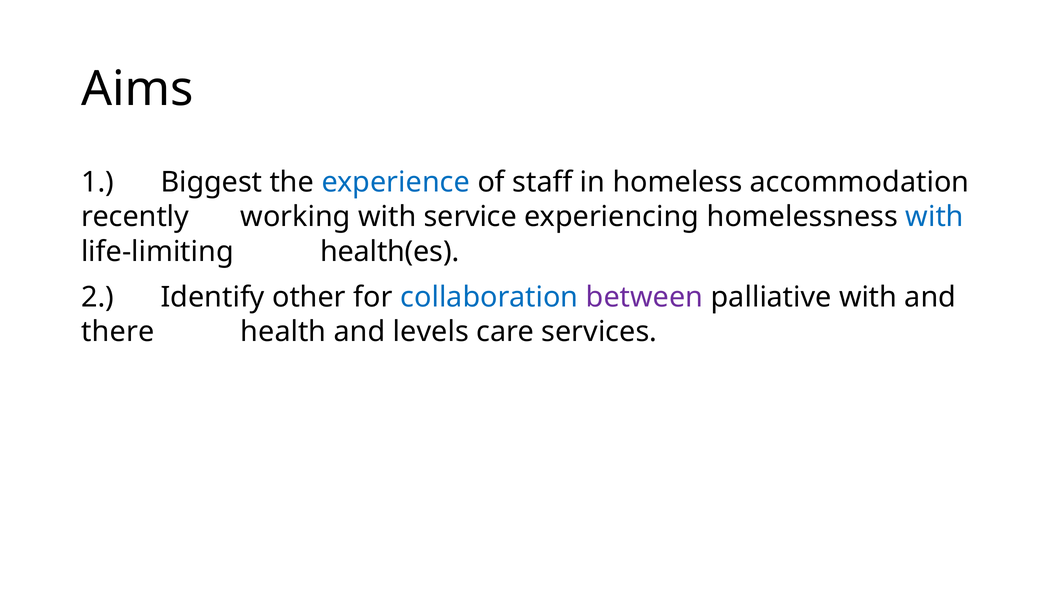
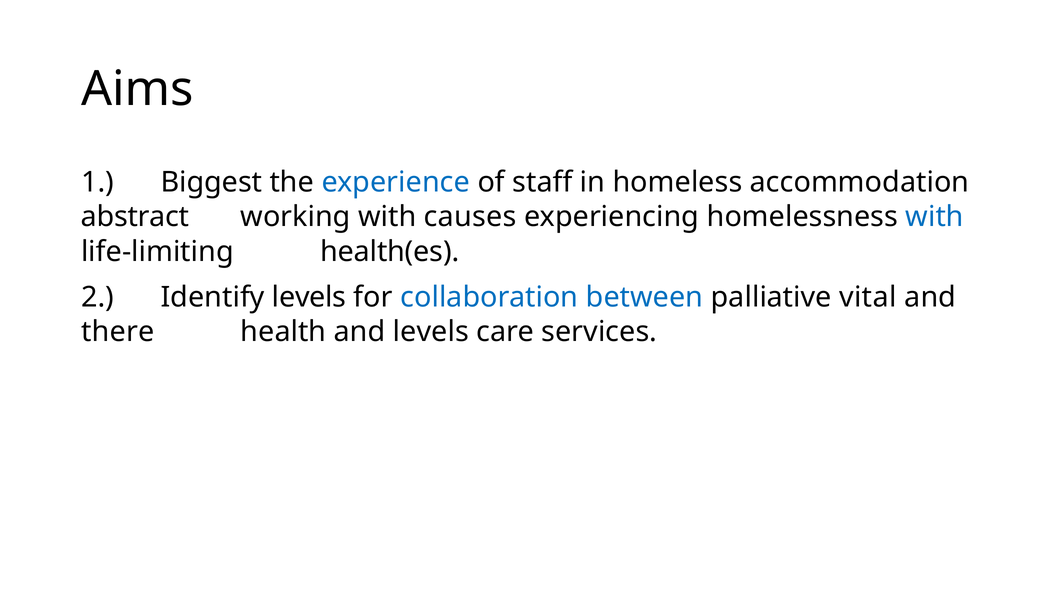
recently: recently -> abstract
service: service -> causes
Identify other: other -> levels
between colour: purple -> blue
palliative with: with -> vital
